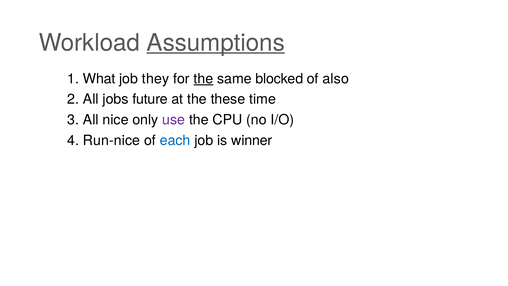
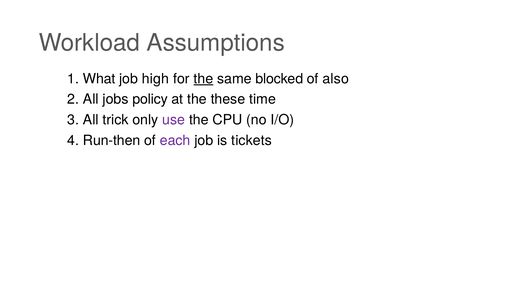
Assumptions underline: present -> none
they: they -> high
future: future -> policy
nice: nice -> trick
Run-nice: Run-nice -> Run-then
each colour: blue -> purple
winner: winner -> tickets
